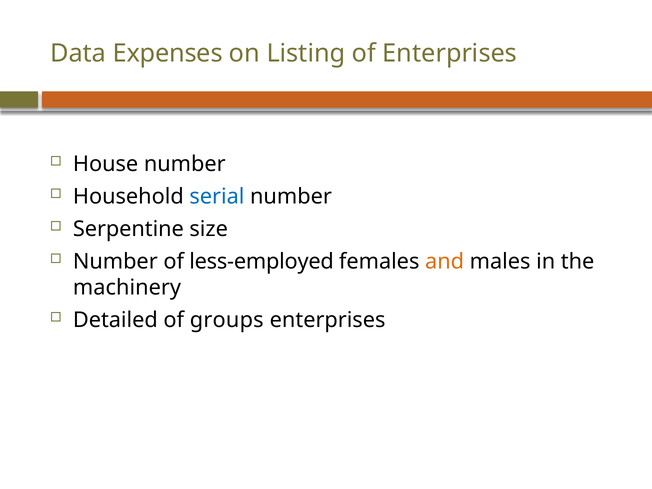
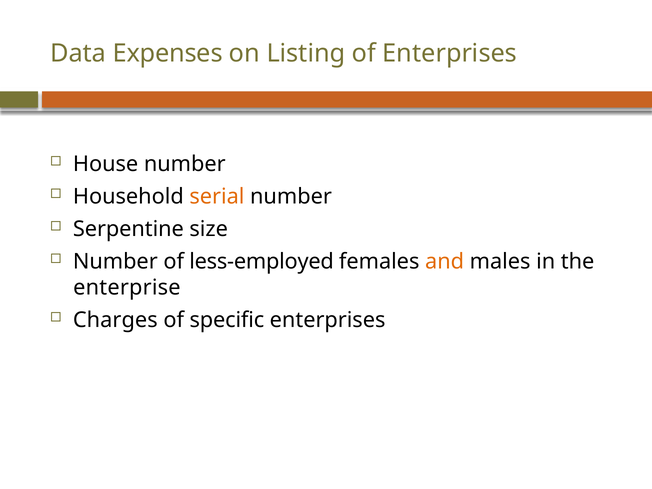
serial colour: blue -> orange
machinery: machinery -> enterprise
Detailed: Detailed -> Charges
groups: groups -> specific
